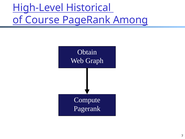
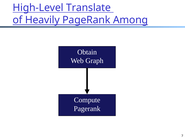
Historical: Historical -> Translate
Course: Course -> Heavily
